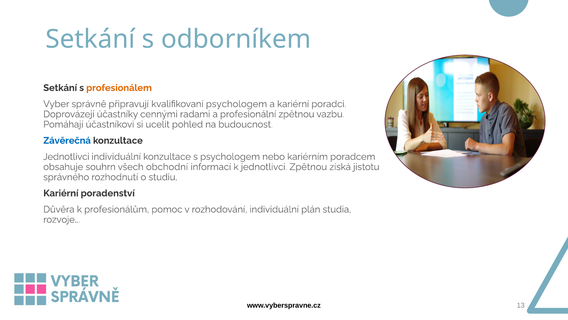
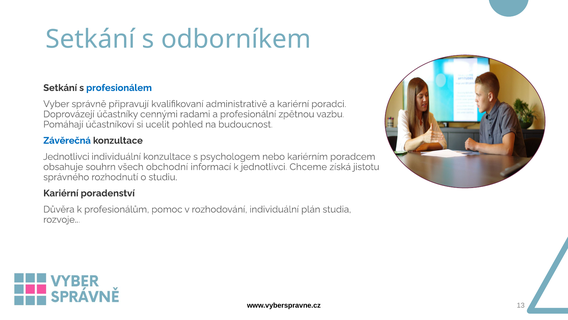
profesionálem colour: orange -> blue
kvalifikovaní psychologem: psychologem -> administrativě
jednotlivci Zpětnou: Zpětnou -> Chceme
